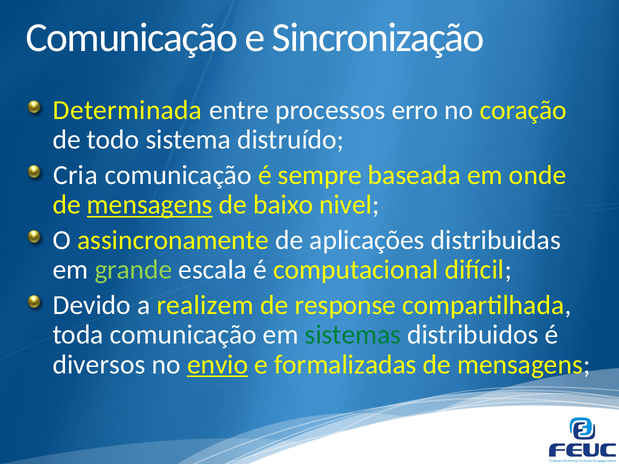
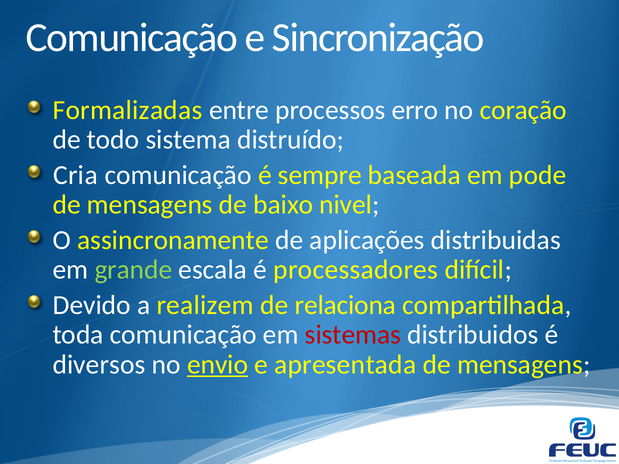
Determinada: Determinada -> Formalizadas
onde: onde -> pode
mensagens at (150, 205) underline: present -> none
computacional: computacional -> processadores
response: response -> relaciona
sistemas colour: green -> red
formalizadas: formalizadas -> apresentada
